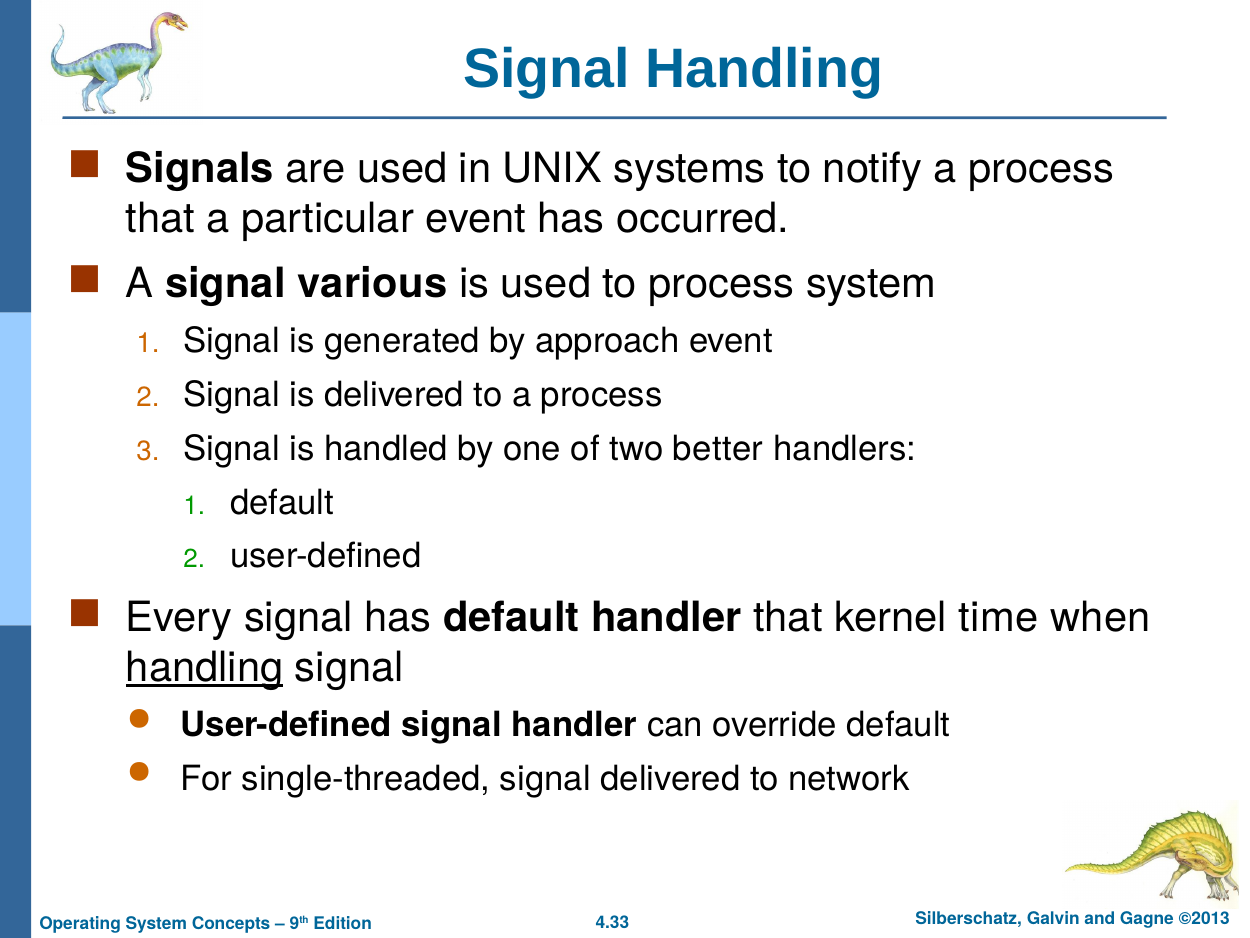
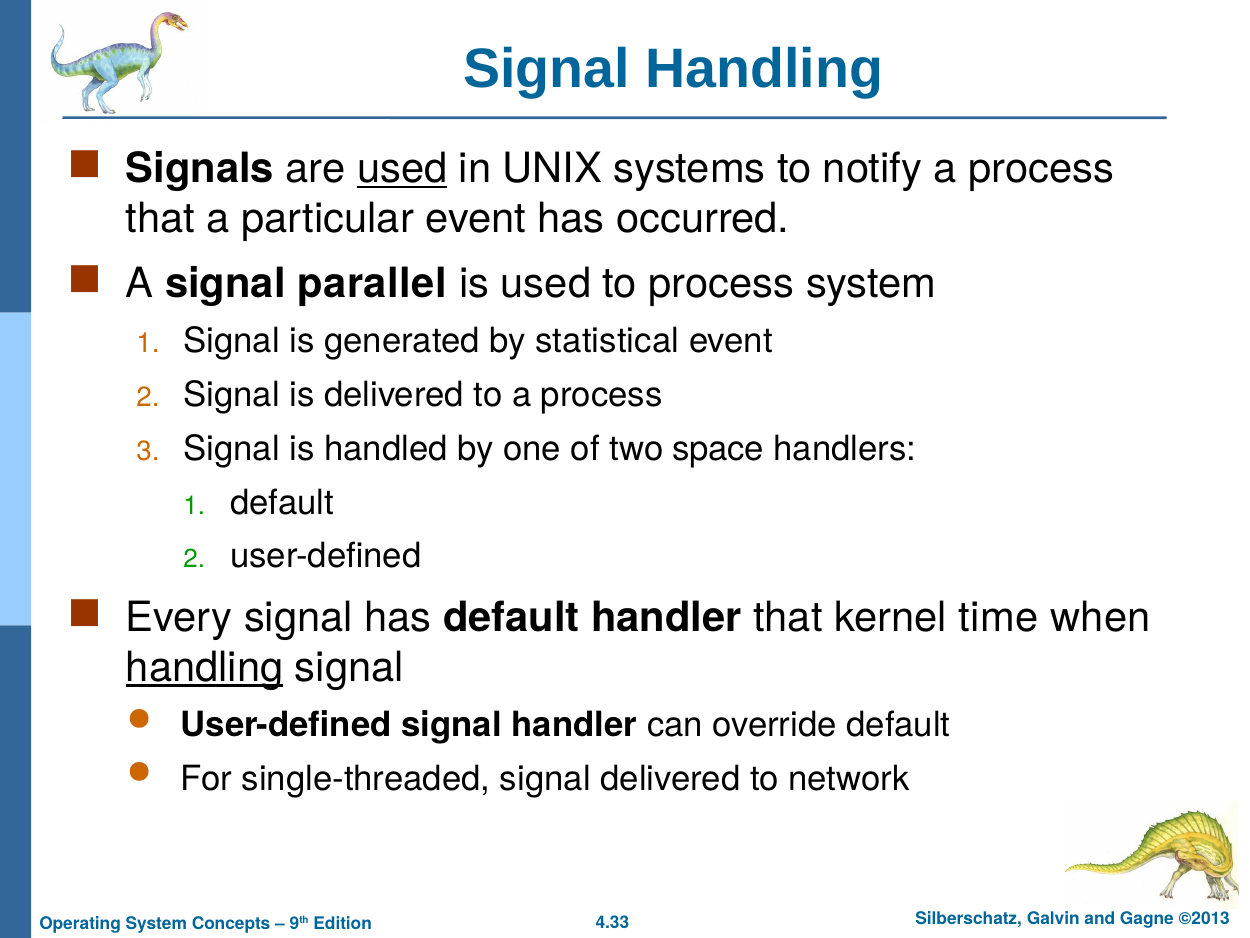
used at (402, 169) underline: none -> present
various: various -> parallel
approach: approach -> statistical
better: better -> space
